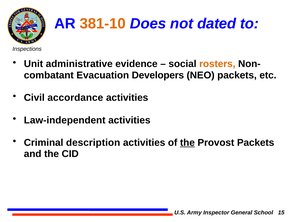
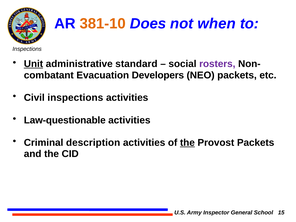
dated: dated -> when
Unit underline: none -> present
evidence: evidence -> standard
rosters colour: orange -> purple
Civil accordance: accordance -> inspections
Law-independent: Law-independent -> Law-questionable
